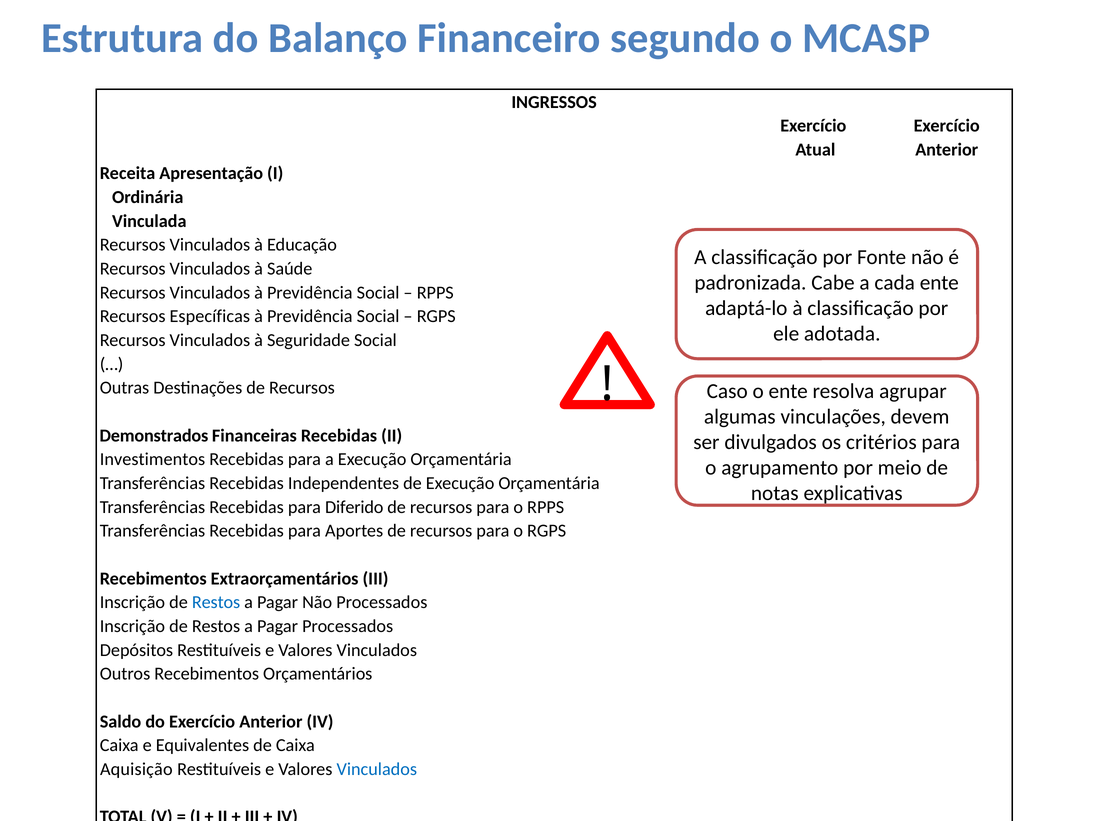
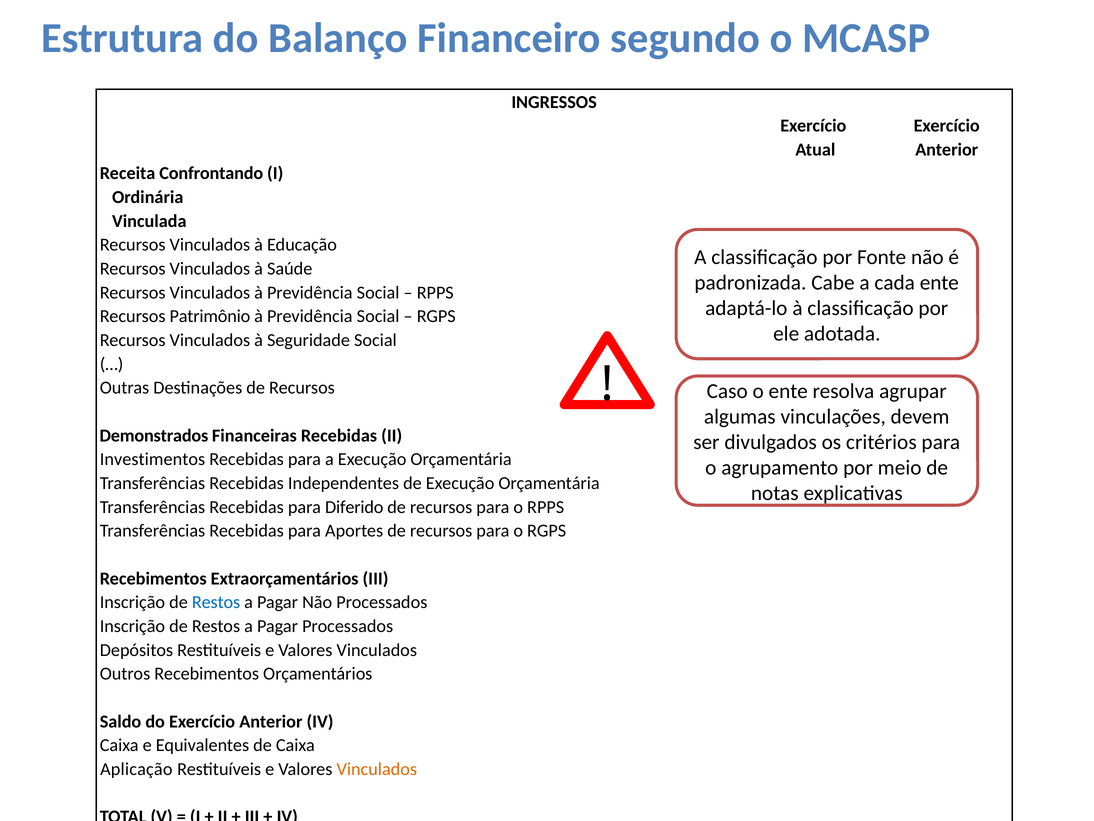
Apresentação: Apresentação -> Confrontando
Específicas: Específicas -> Patrimônio
Aquisição: Aquisição -> Aplicação
Vinculados at (377, 769) colour: blue -> orange
